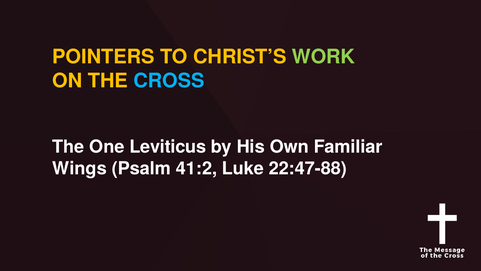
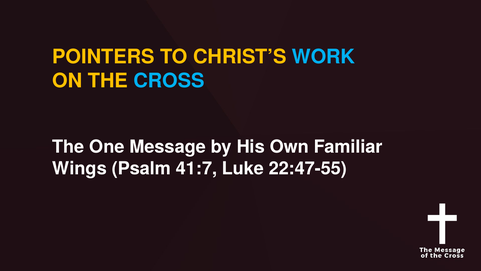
WORK colour: light green -> light blue
Leviticus: Leviticus -> Message
41:2: 41:2 -> 41:7
22:47-88: 22:47-88 -> 22:47-55
